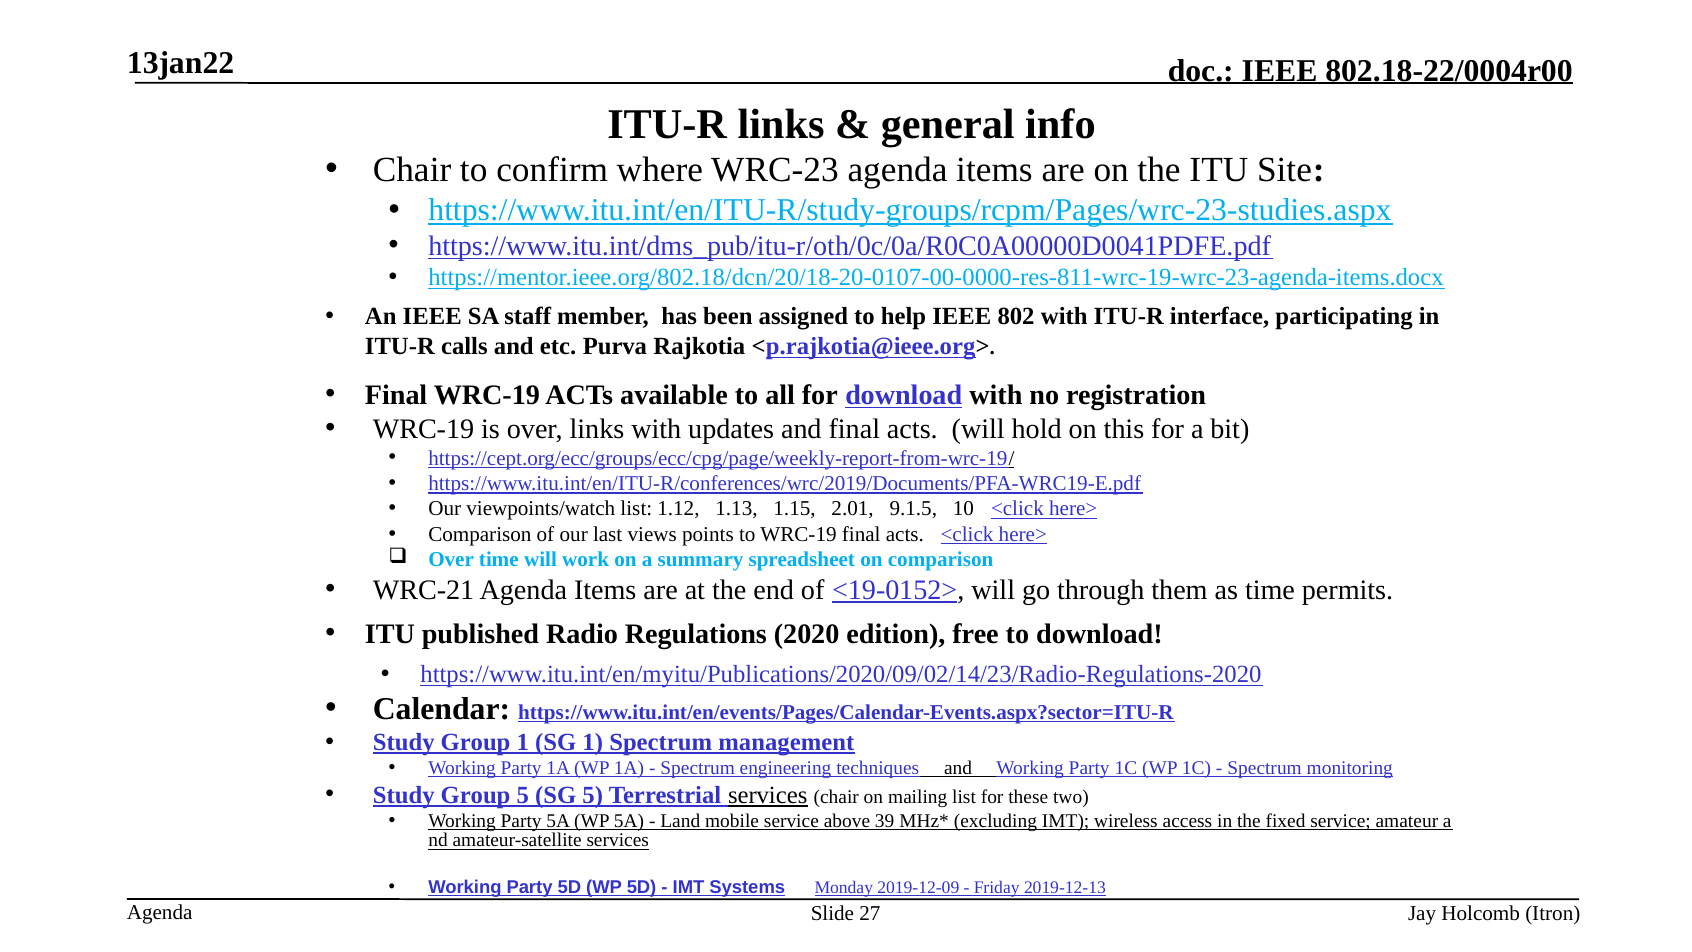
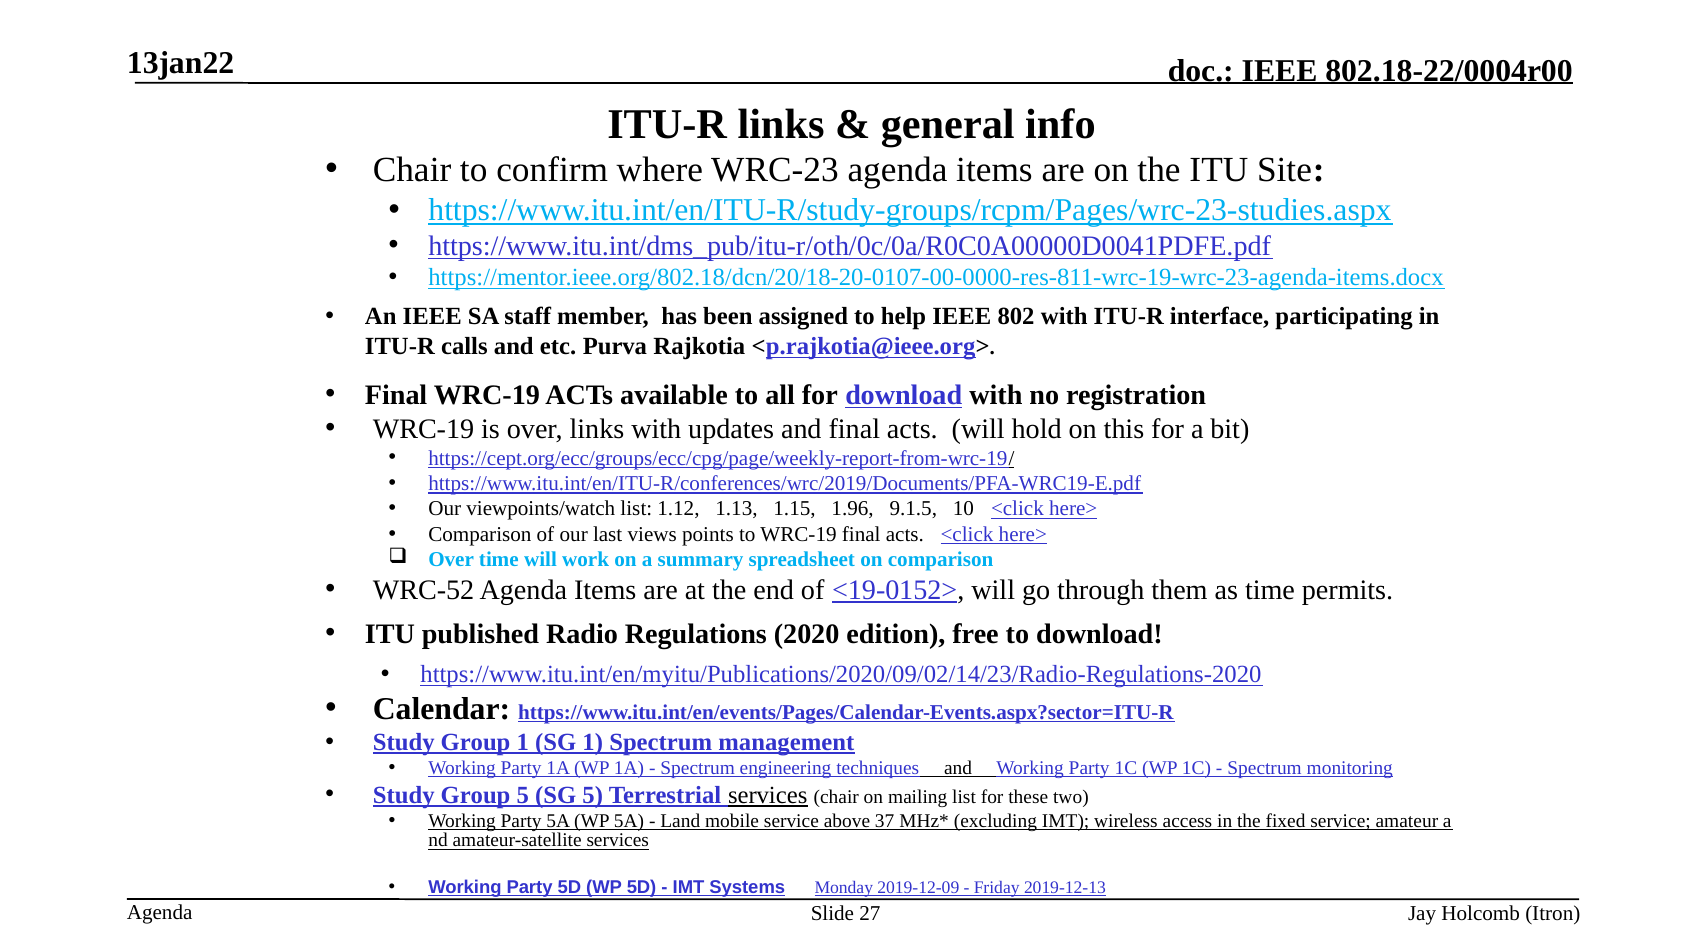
2.01: 2.01 -> 1.96
WRC-21: WRC-21 -> WRC-52
39: 39 -> 37
